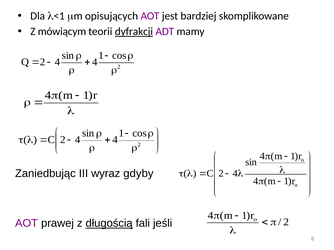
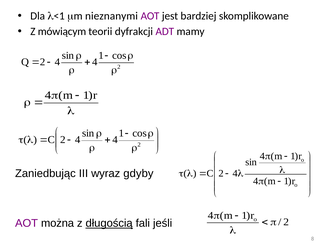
opisujących: opisujących -> nieznanymi
dyfrakcji underline: present -> none
prawej: prawej -> można
